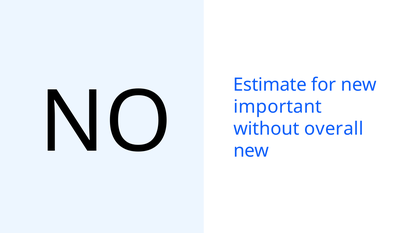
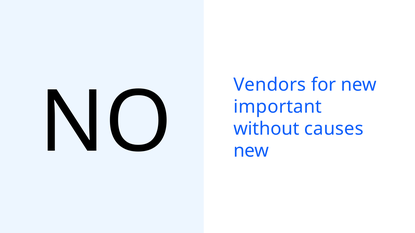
Estimate: Estimate -> Vendors
overall: overall -> causes
